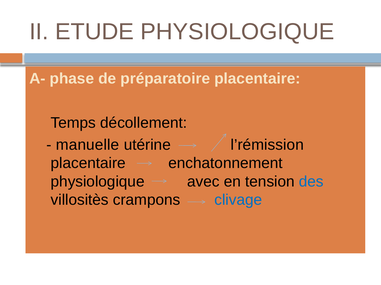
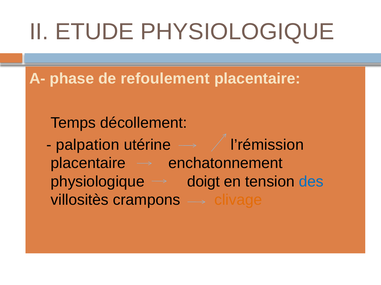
préparatoire: préparatoire -> refoulement
manuelle: manuelle -> palpation
avec: avec -> doigt
clivage colour: blue -> orange
